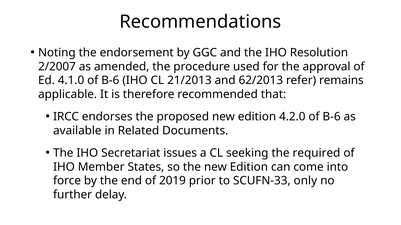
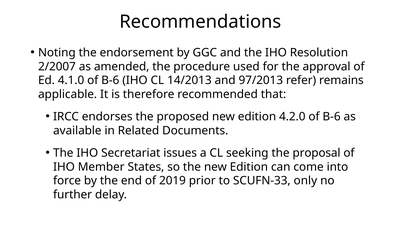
21/2013: 21/2013 -> 14/2013
62/2013: 62/2013 -> 97/2013
required: required -> proposal
